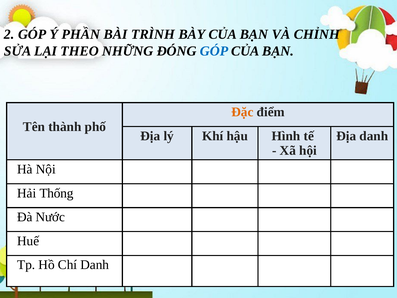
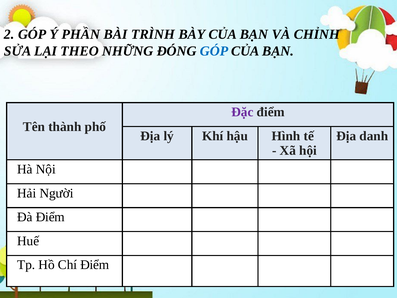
Đặc colour: orange -> purple
Thống: Thống -> Người
Đà Nước: Nước -> Điểm
Chí Danh: Danh -> Điểm
